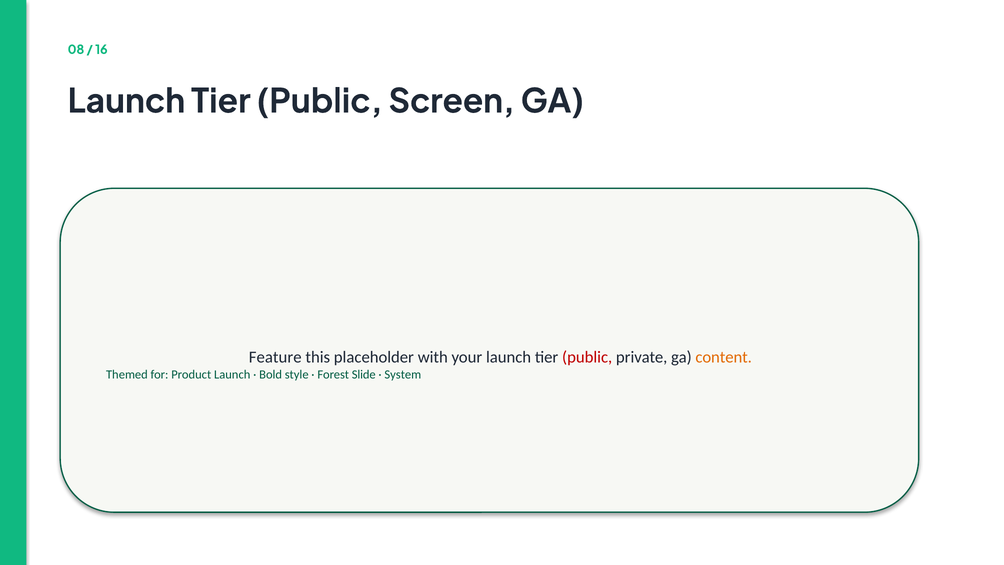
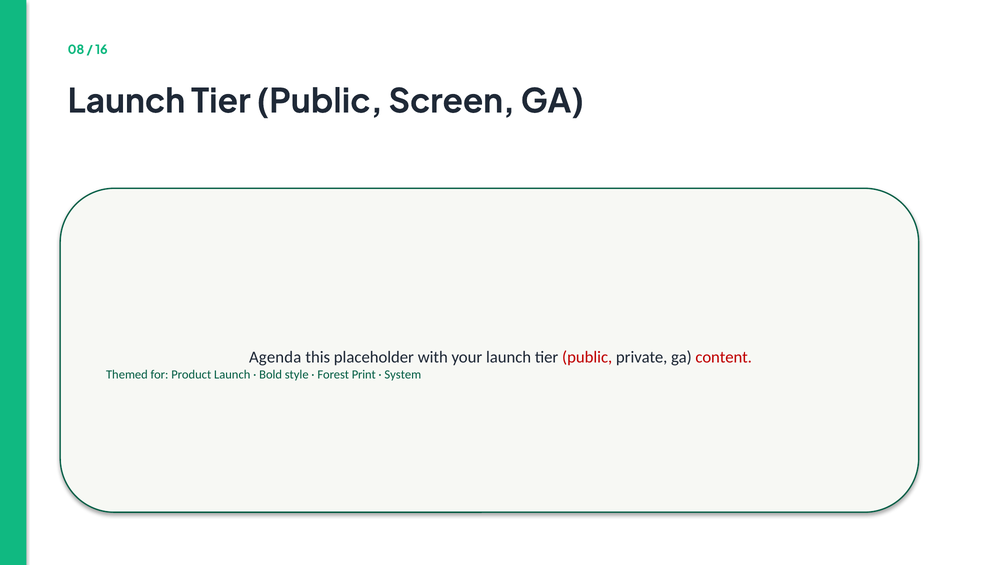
Feature: Feature -> Agenda
content colour: orange -> red
Slide: Slide -> Print
